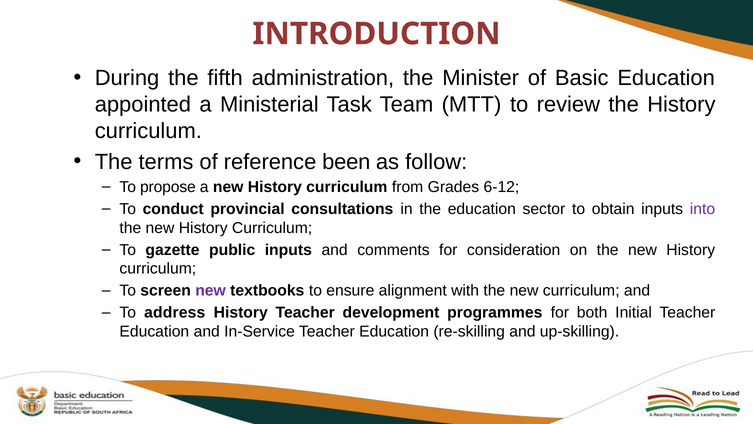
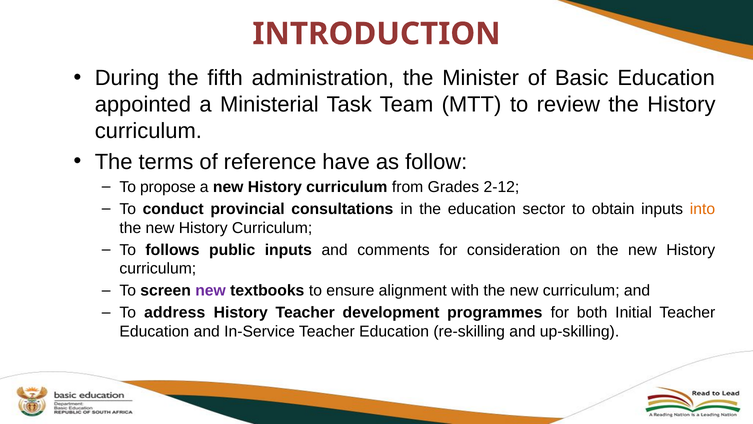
been: been -> have
6-12: 6-12 -> 2-12
into colour: purple -> orange
gazette: gazette -> follows
